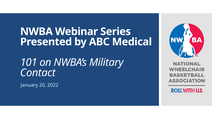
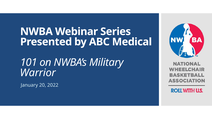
Contact: Contact -> Warrior
